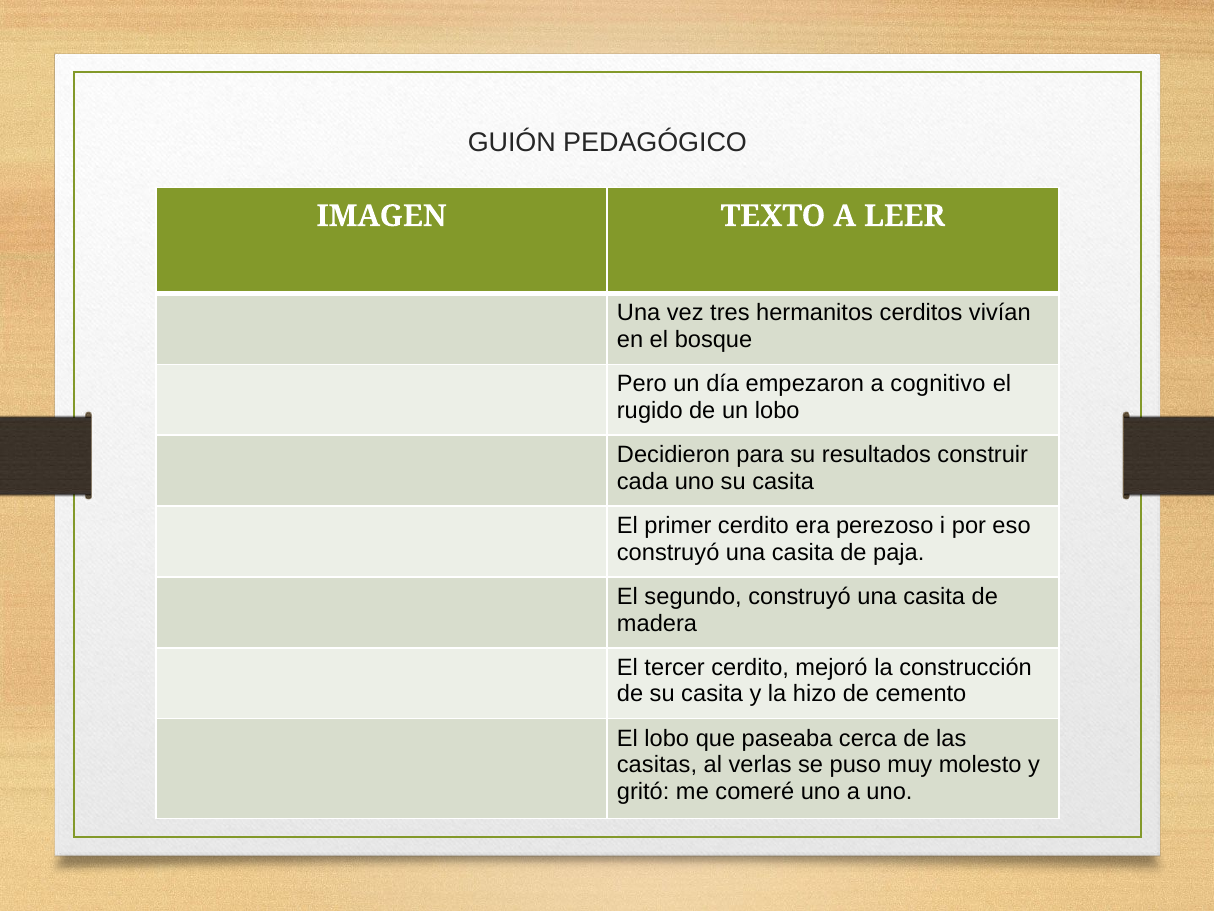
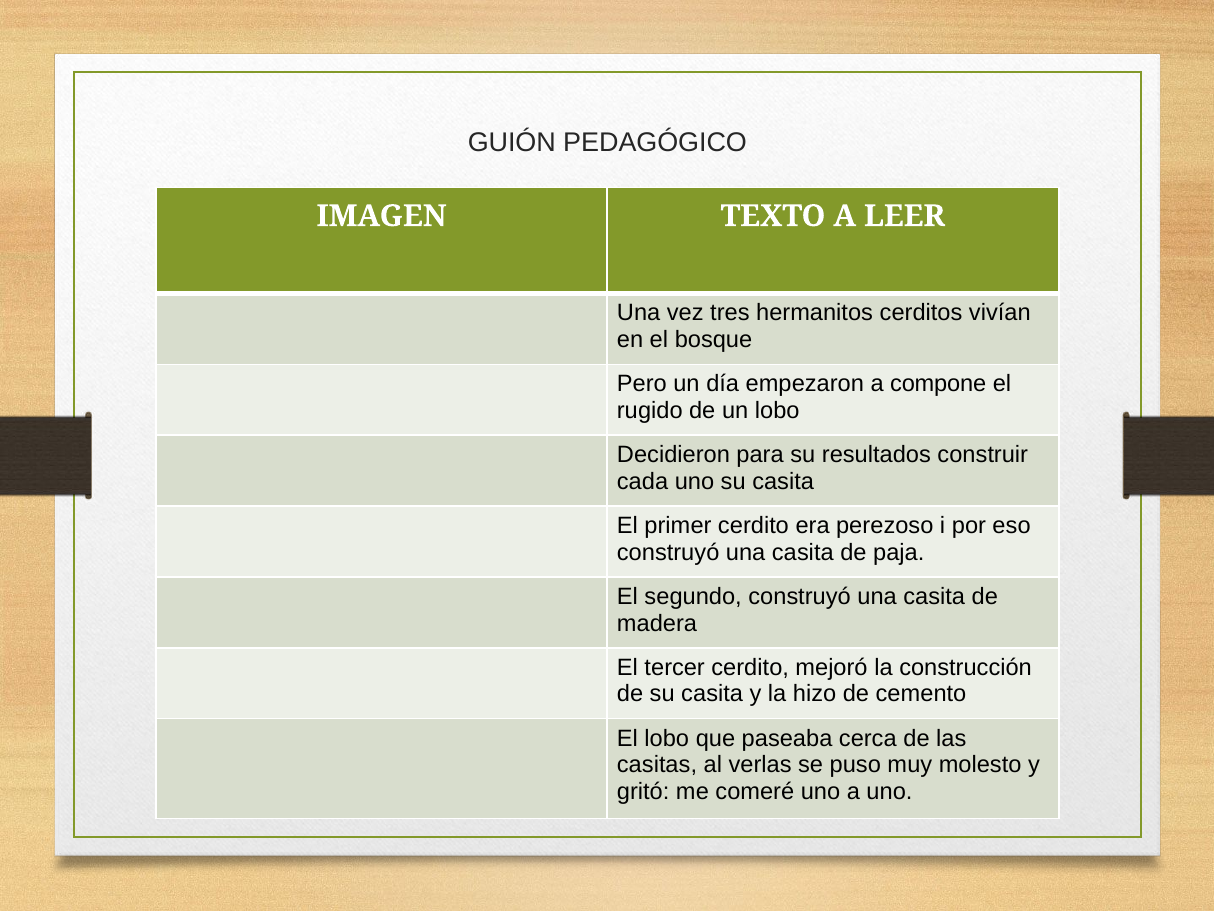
cognitivo: cognitivo -> compone
